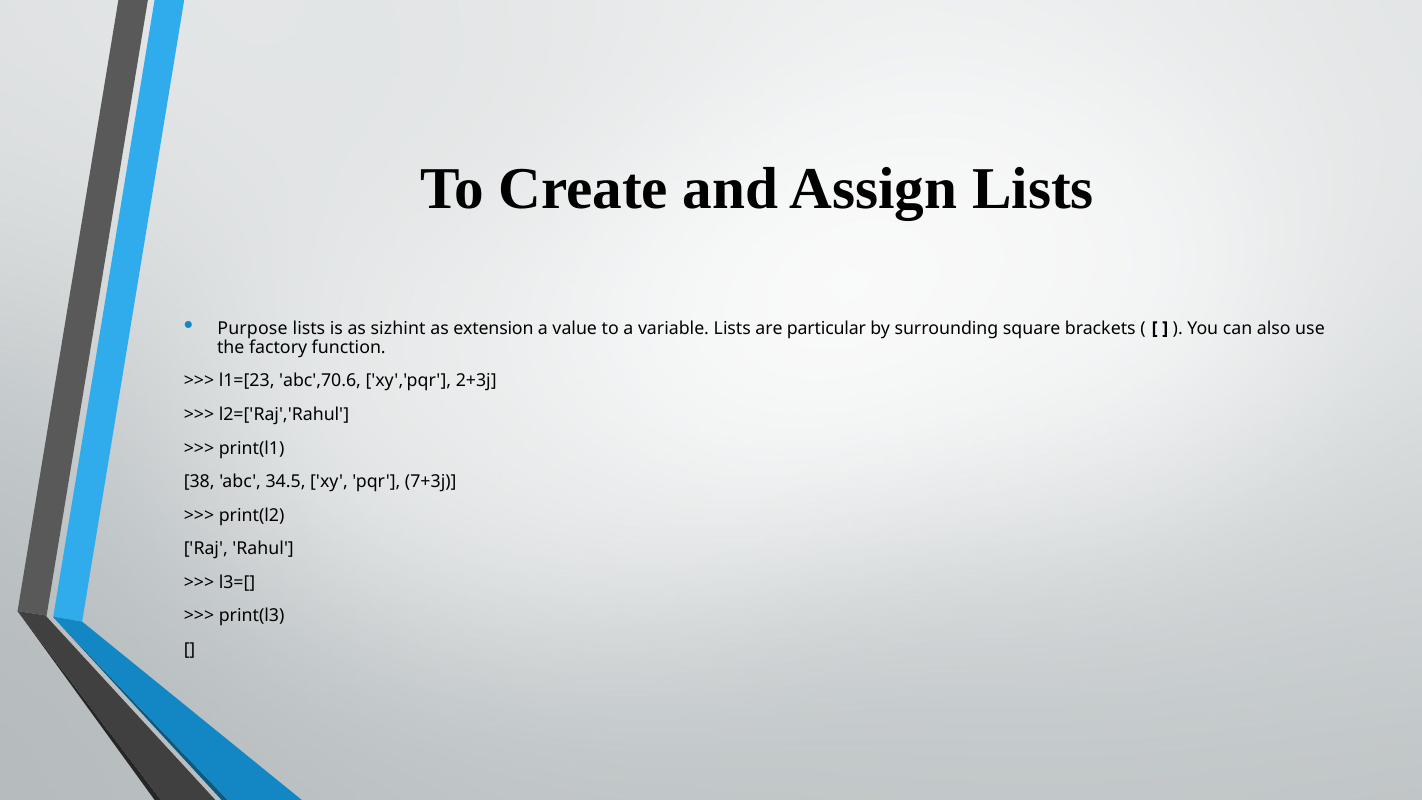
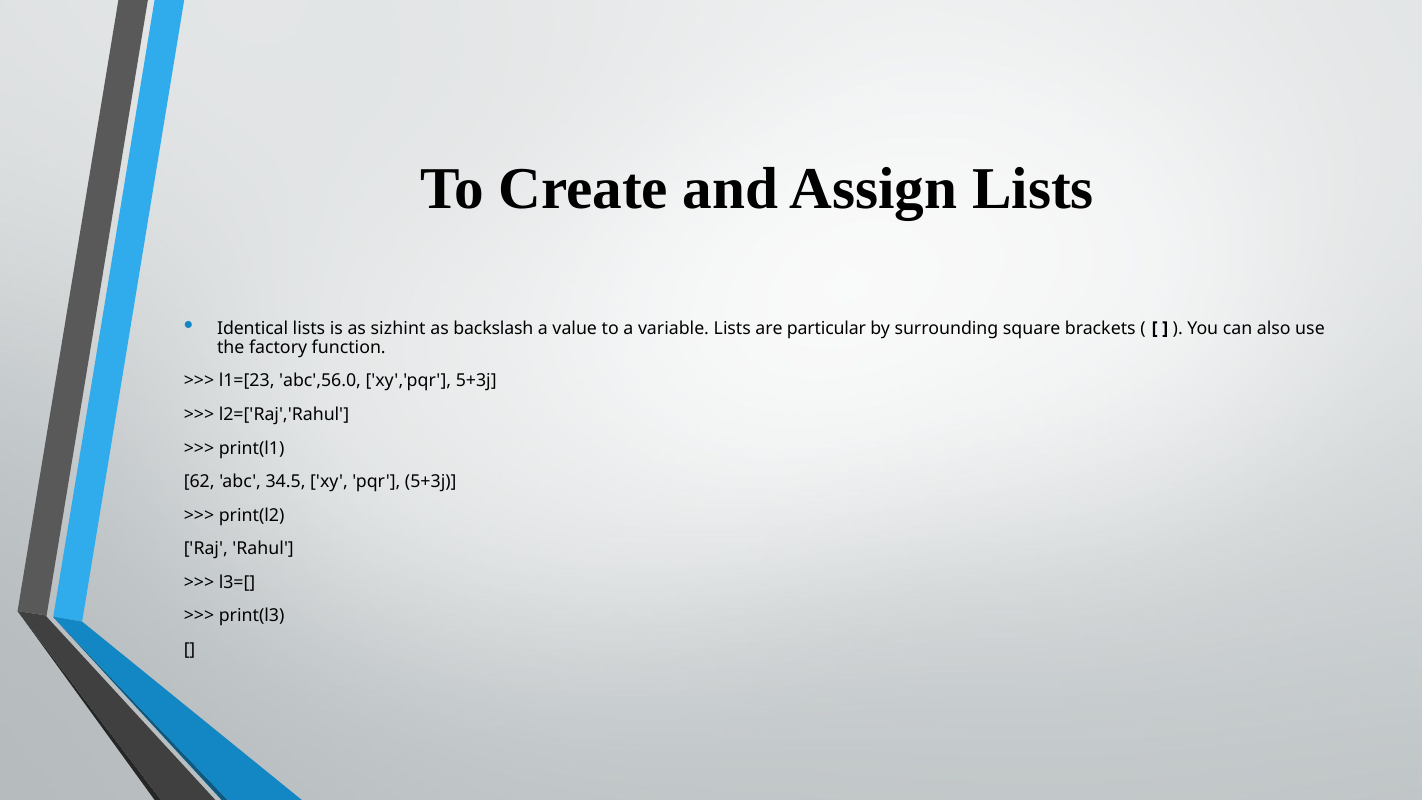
Purpose: Purpose -> Identical
extension: extension -> backslash
abc',70.6: abc',70.6 -> abc',56.0
xy','pqr 2+3j: 2+3j -> 5+3j
38: 38 -> 62
pqr 7+3j: 7+3j -> 5+3j
